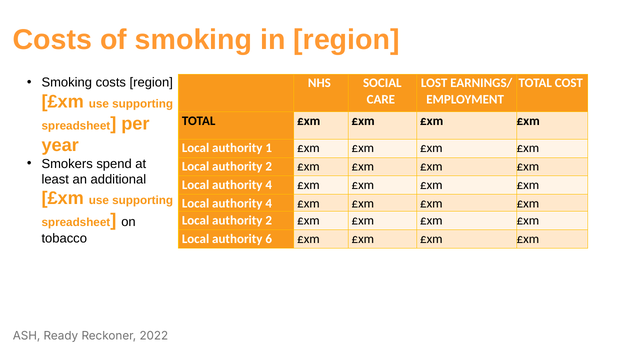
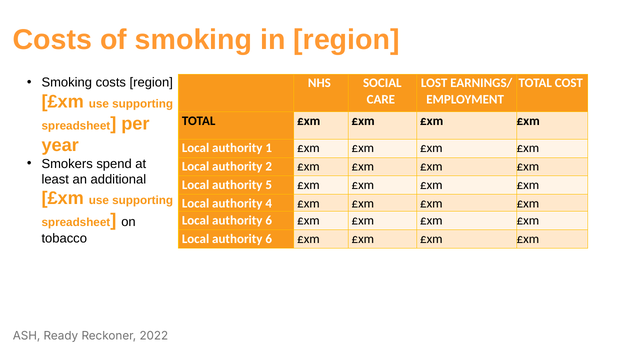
4 at (269, 185): 4 -> 5
2 at (269, 220): 2 -> 6
